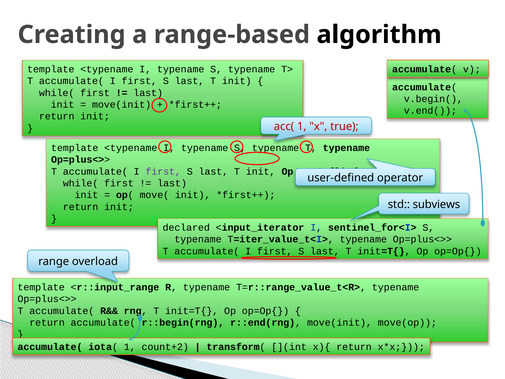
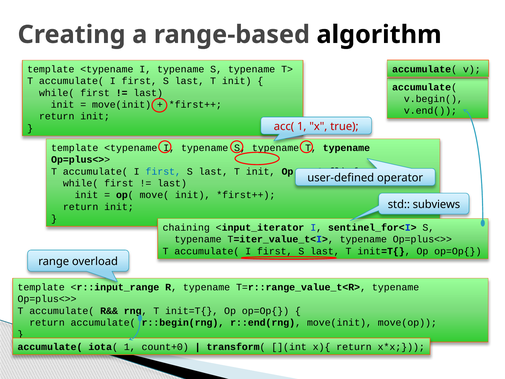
first at (163, 171) colour: purple -> blue
declared: declared -> chaining
count+2: count+2 -> count+0
